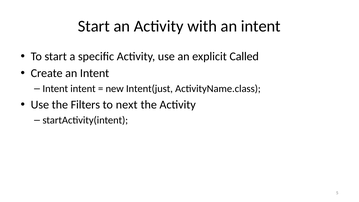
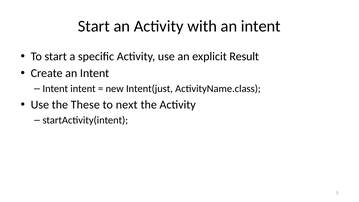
Called: Called -> Result
Filters: Filters -> These
